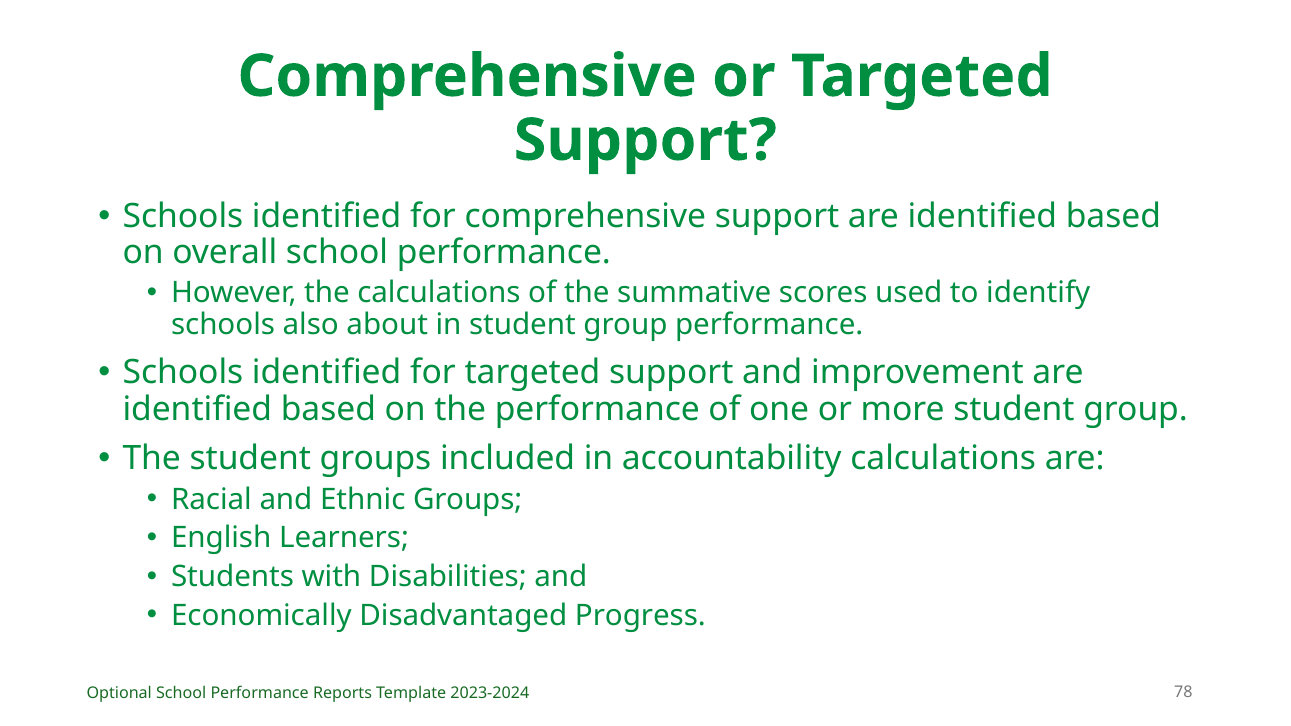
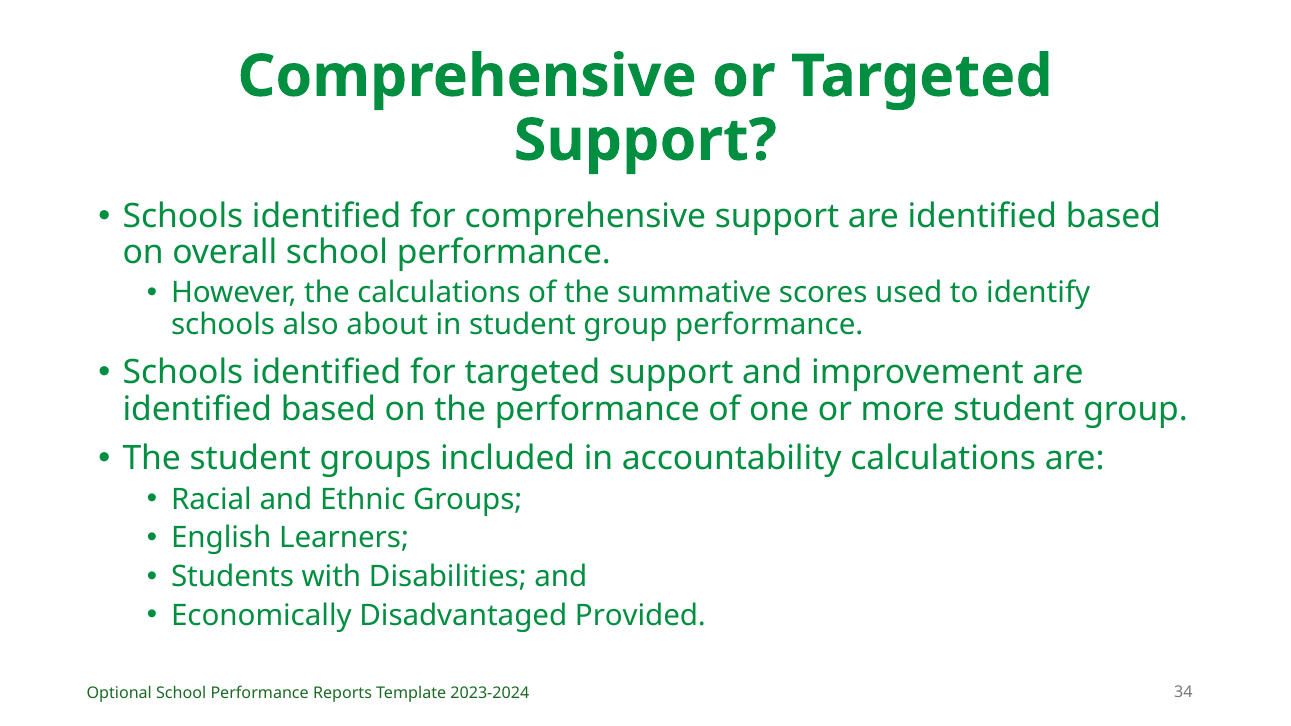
Progress: Progress -> Provided
78: 78 -> 34
